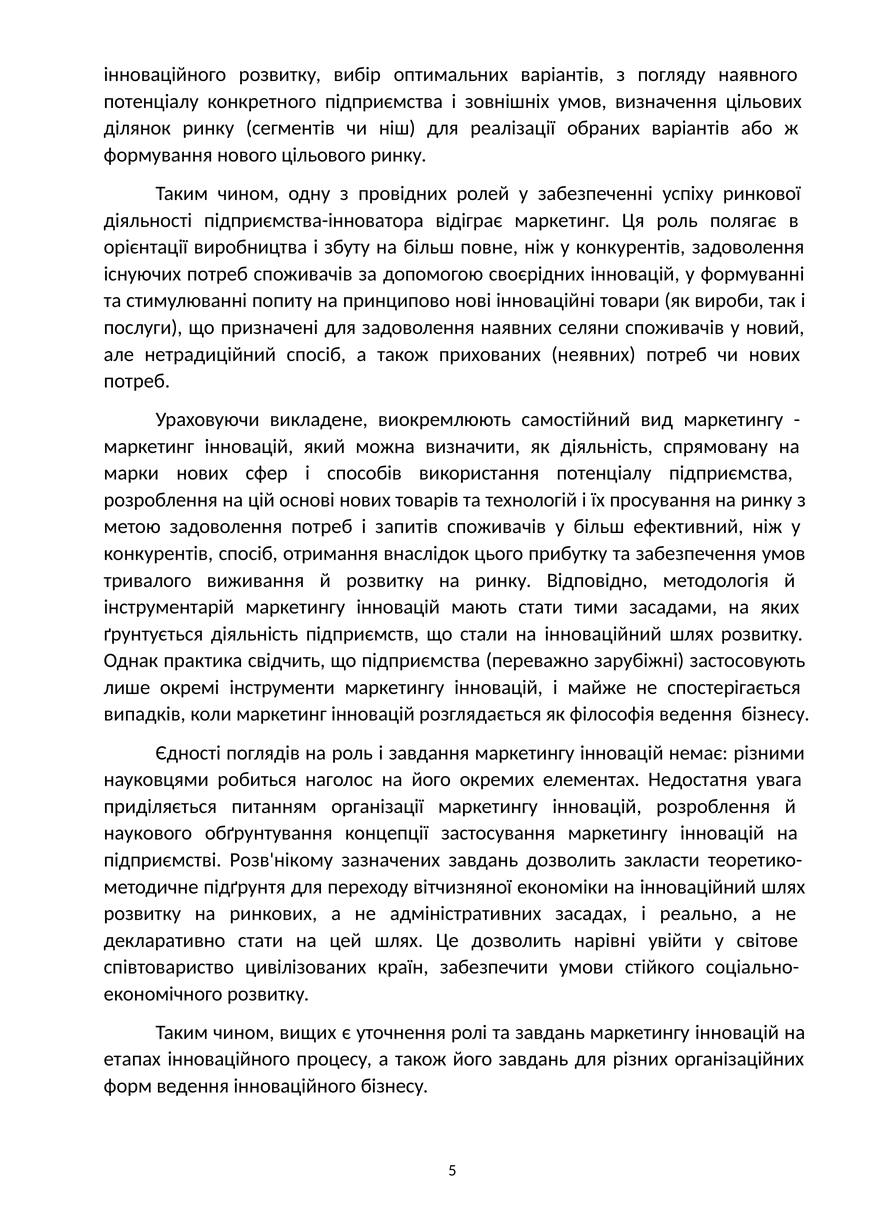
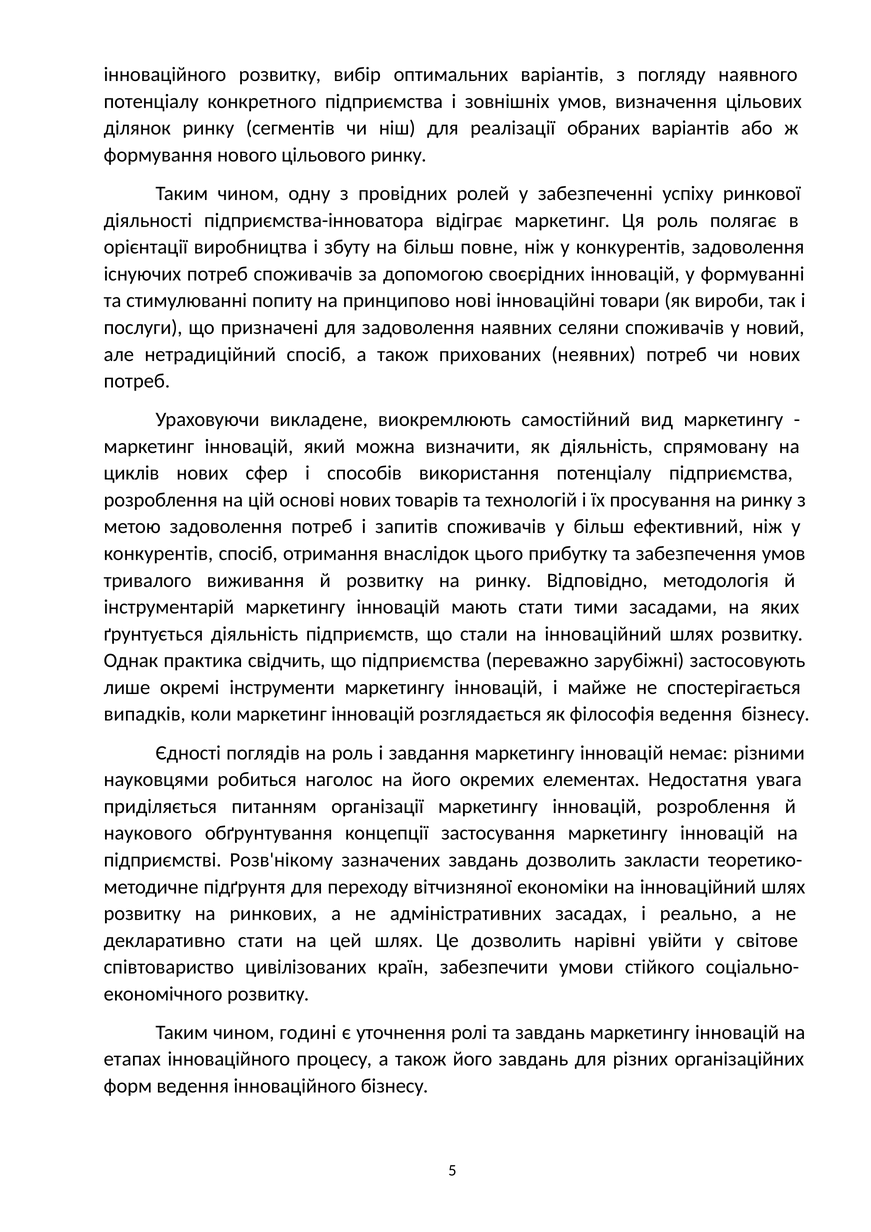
марки: марки -> циклів
вищих: вищих -> годині
